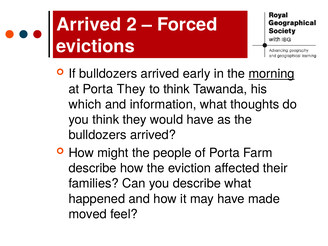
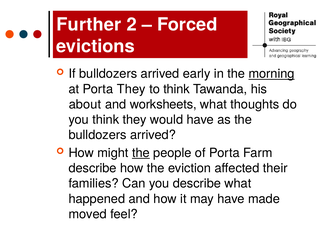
Arrived at (89, 25): Arrived -> Further
which: which -> about
information: information -> worksheets
the at (141, 153) underline: none -> present
